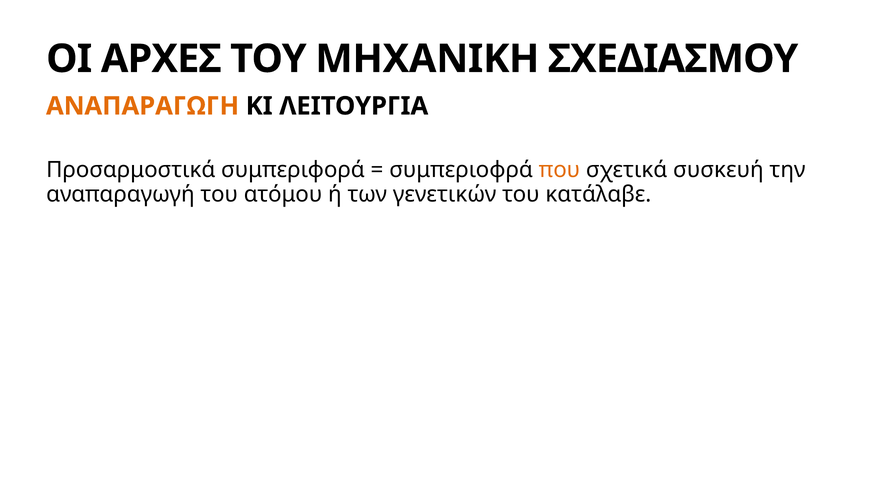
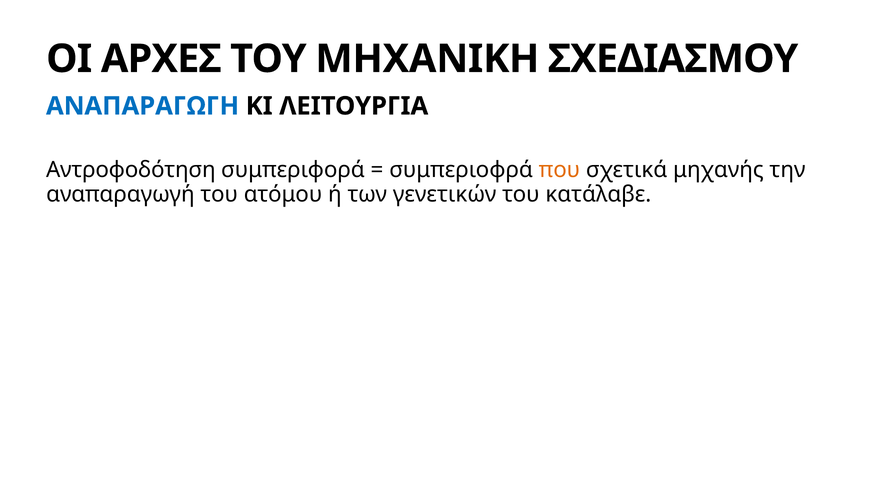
ΑΝΑΠΑΡΑΓΩΓΗ colour: orange -> blue
Προσαρμοστικά: Προσαρμοστικά -> Αντροφοδότηση
συσκευή: συσκευή -> μηχανής
